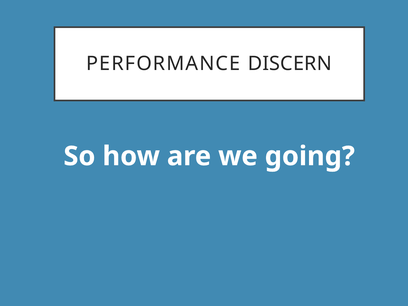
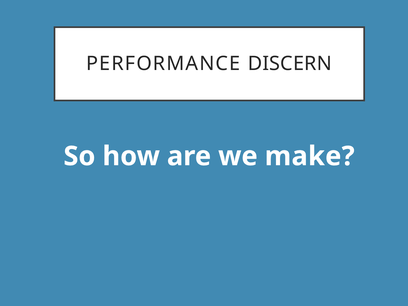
going: going -> make
